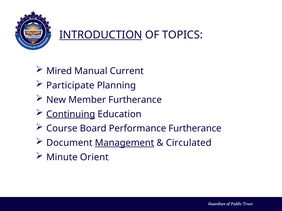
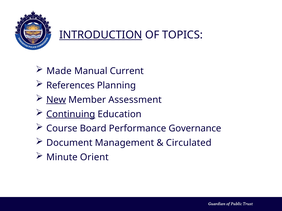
Mired: Mired -> Made
Participate: Participate -> References
New underline: none -> present
Member Furtherance: Furtherance -> Assessment
Performance Furtherance: Furtherance -> Governance
Management underline: present -> none
